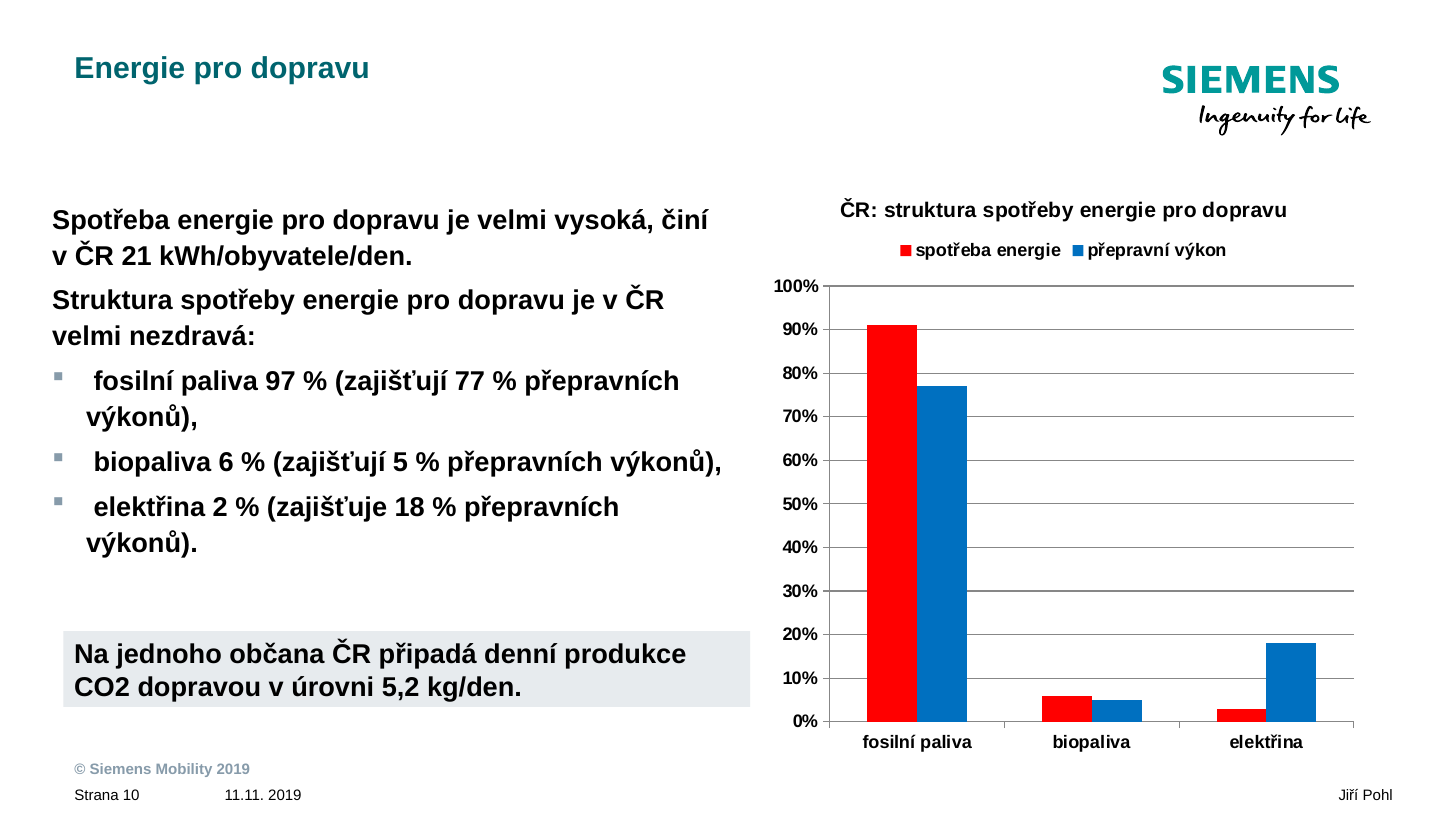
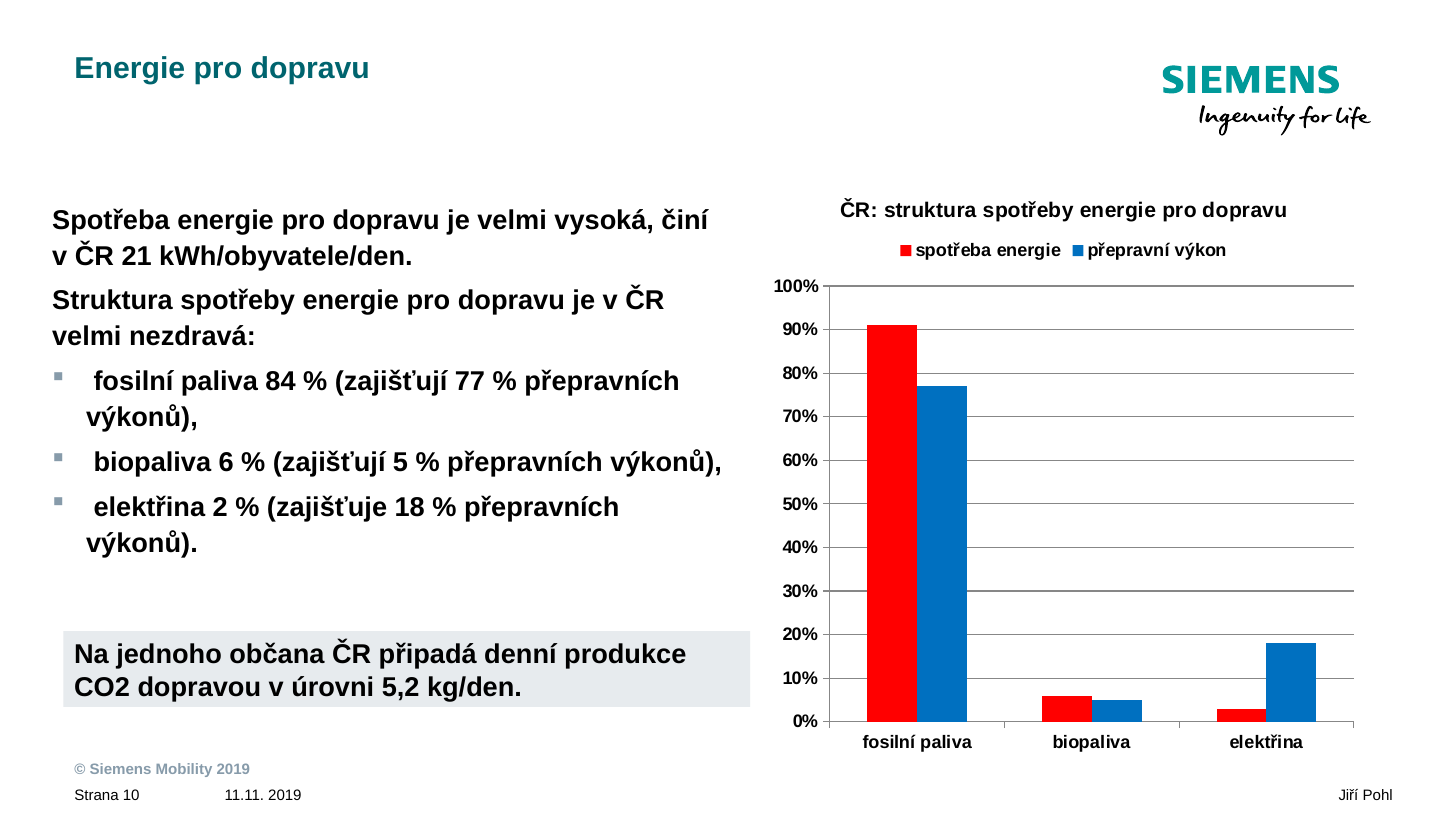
97: 97 -> 84
